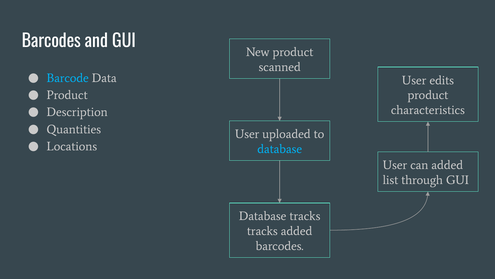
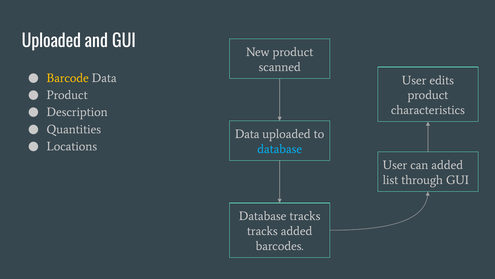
Barcodes at (51, 41): Barcodes -> Uploaded
Barcode colour: light blue -> yellow
User at (247, 134): User -> Data
